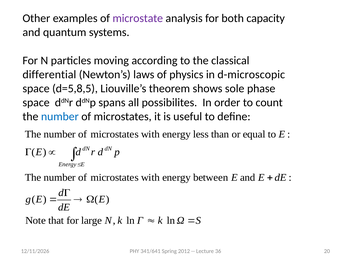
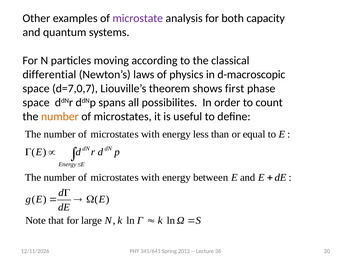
d-microscopic: d-microscopic -> d-macroscopic
d=5,8,5: d=5,8,5 -> d=7,0,7
sole: sole -> first
number at (60, 117) colour: blue -> orange
